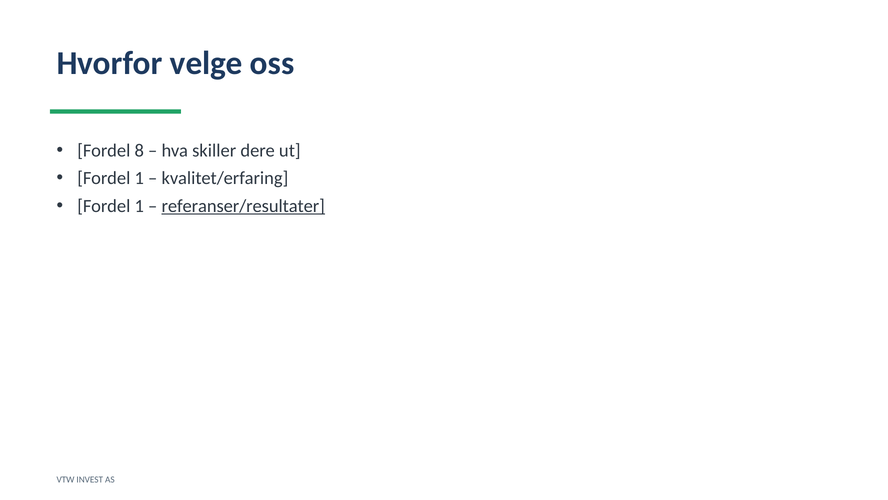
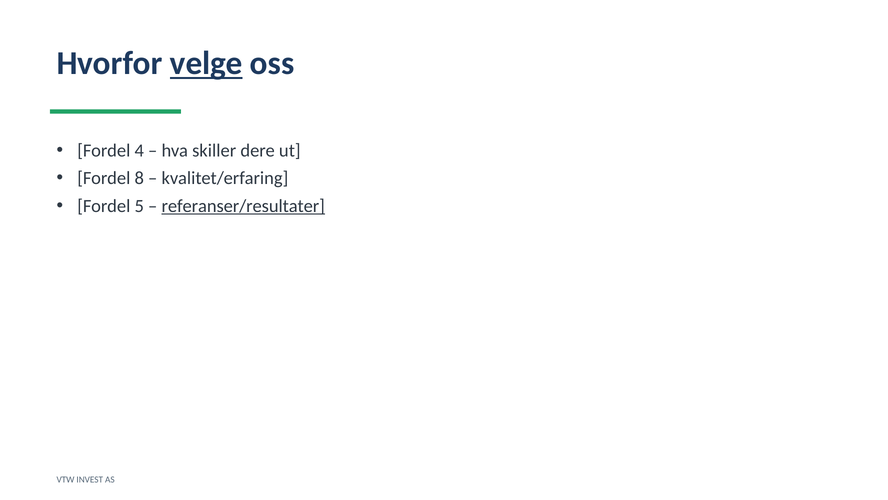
velge underline: none -> present
8: 8 -> 4
1 at (139, 178): 1 -> 8
1 at (139, 206): 1 -> 5
